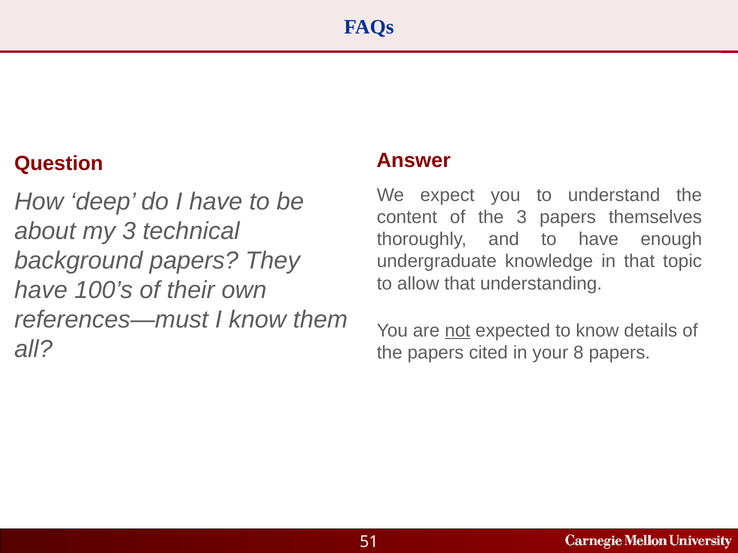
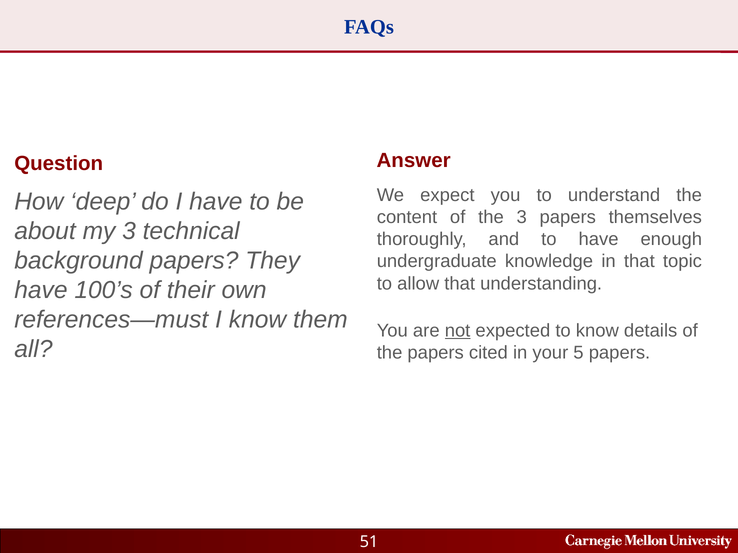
8: 8 -> 5
